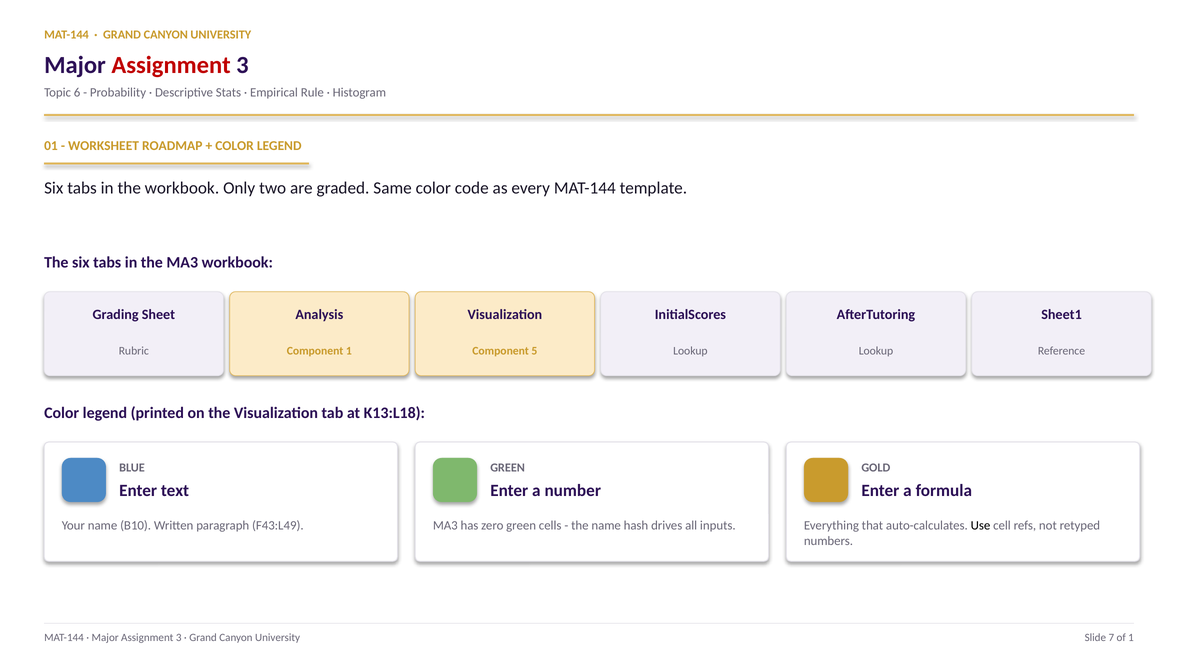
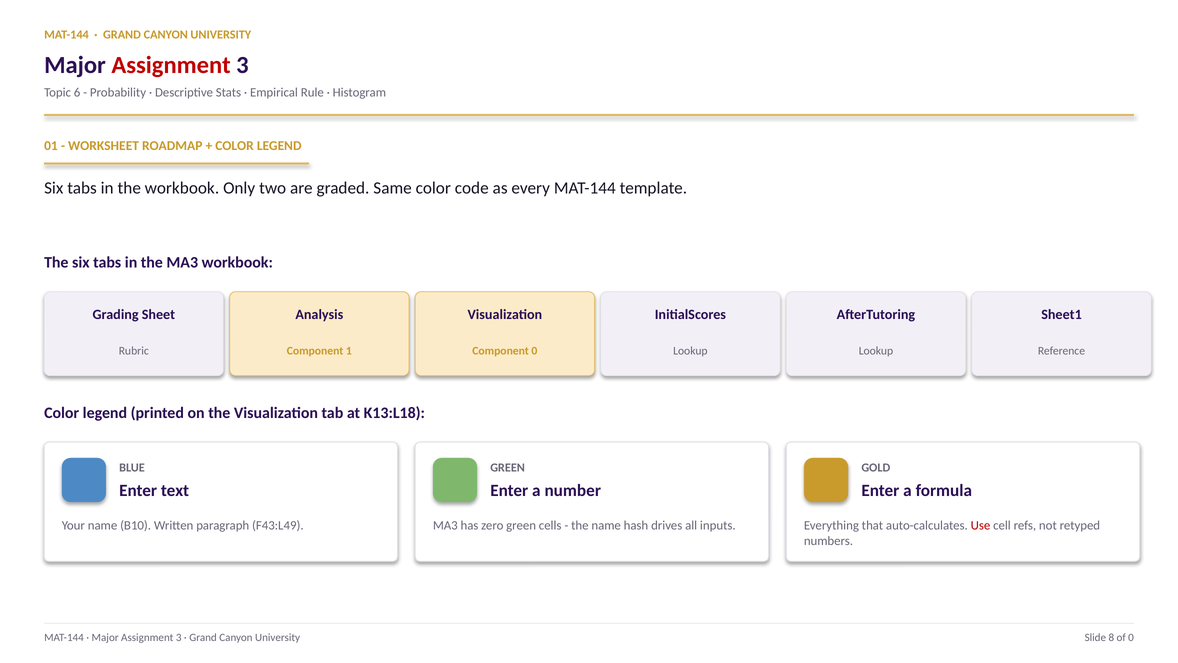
Component 5: 5 -> 0
Use colour: black -> red
7: 7 -> 8
of 1: 1 -> 0
